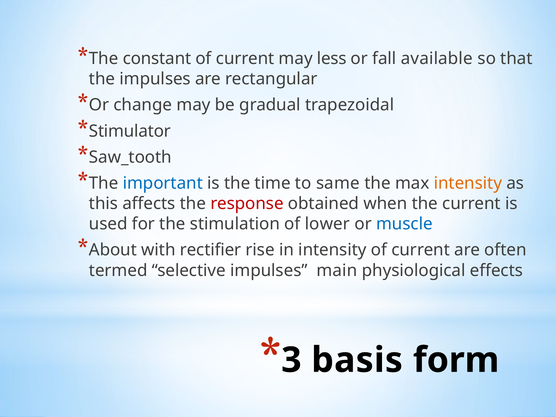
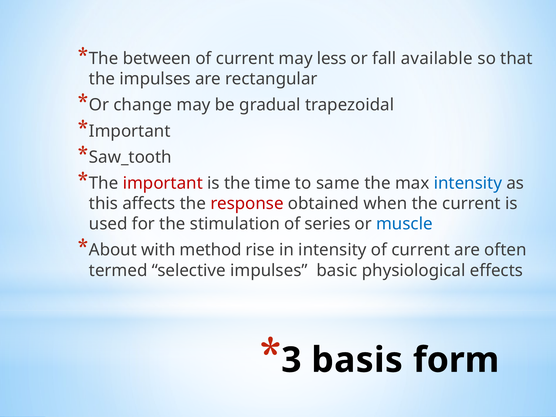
constant: constant -> between
Stimulator at (130, 131): Stimulator -> Important
important at (163, 183) colour: blue -> red
intensity at (468, 183) colour: orange -> blue
lower: lower -> series
rectifier: rectifier -> method
main: main -> basic
